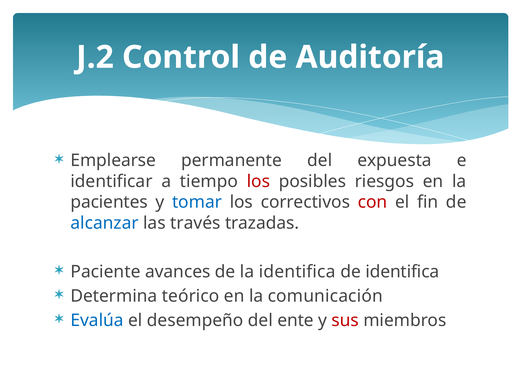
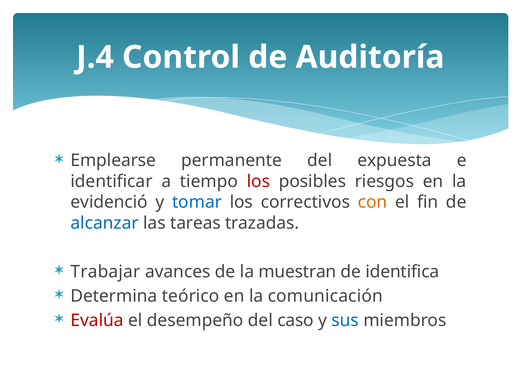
J.2: J.2 -> J.4
pacientes: pacientes -> evidenció
con colour: red -> orange
través: través -> tareas
Paciente: Paciente -> Trabajar
la identifica: identifica -> muestran
Evalúa colour: blue -> red
ente: ente -> caso
sus colour: red -> blue
